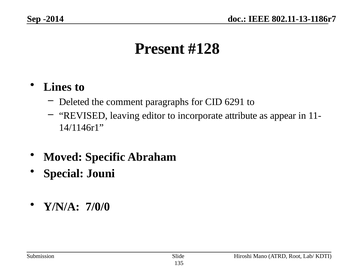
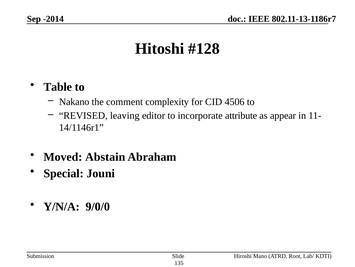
Present: Present -> Hitoshi
Lines: Lines -> Table
Deleted: Deleted -> Nakano
paragraphs: paragraphs -> complexity
6291: 6291 -> 4506
Specific: Specific -> Abstain
7/0/0: 7/0/0 -> 9/0/0
